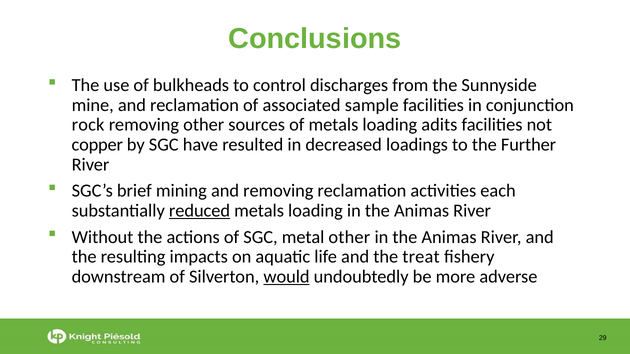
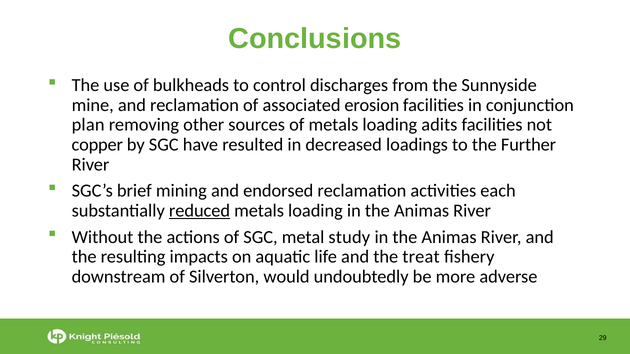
sample: sample -> erosion
rock: rock -> plan
and removing: removing -> endorsed
metal other: other -> study
would underline: present -> none
